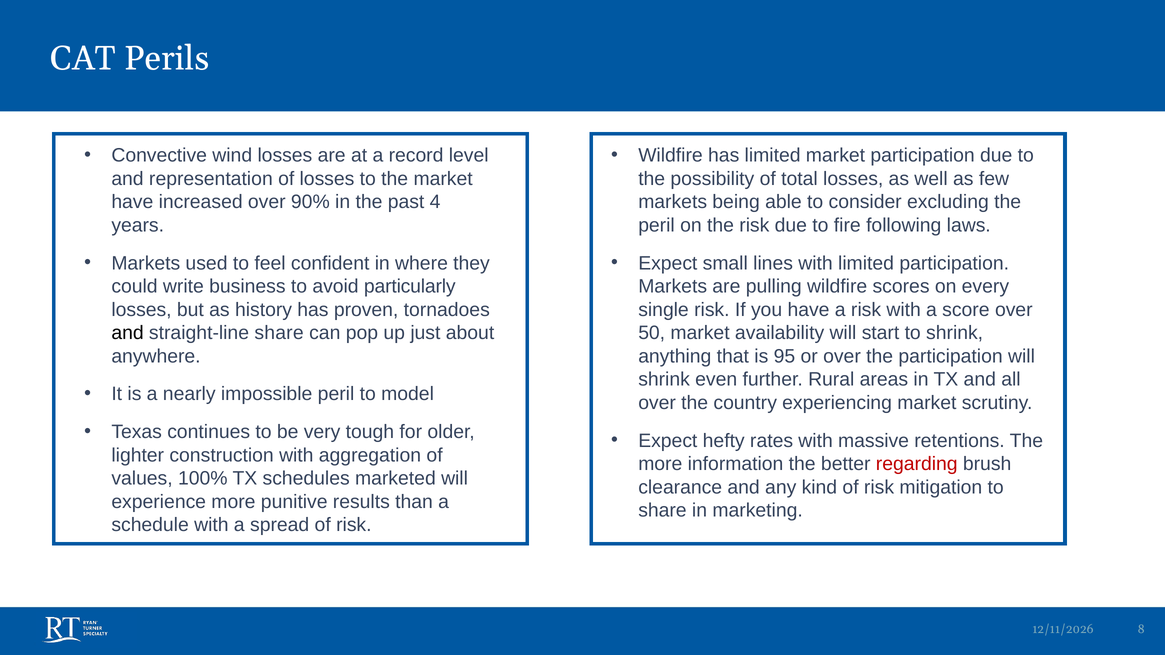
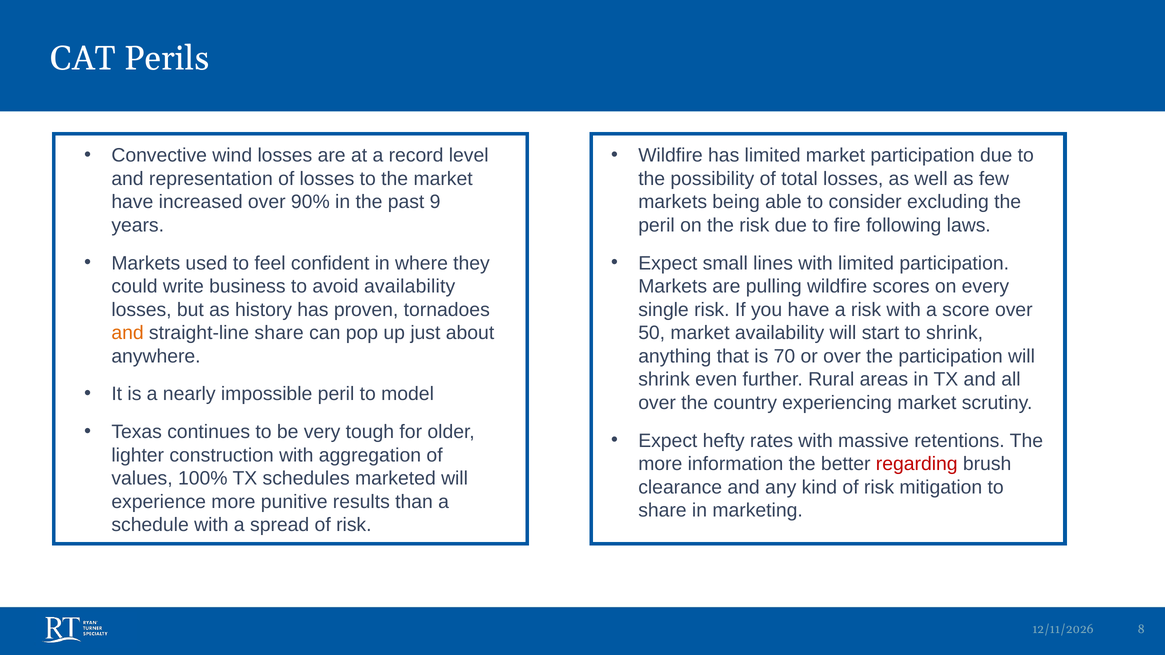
4: 4 -> 9
avoid particularly: particularly -> availability
and at (128, 333) colour: black -> orange
95: 95 -> 70
